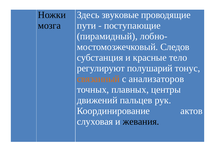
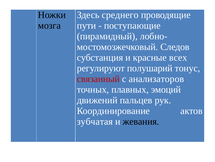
звуковые: звуковые -> среднего
тело: тело -> всех
связанный colour: orange -> red
центры: центры -> эмоций
слуховая: слуховая -> зубчатая
